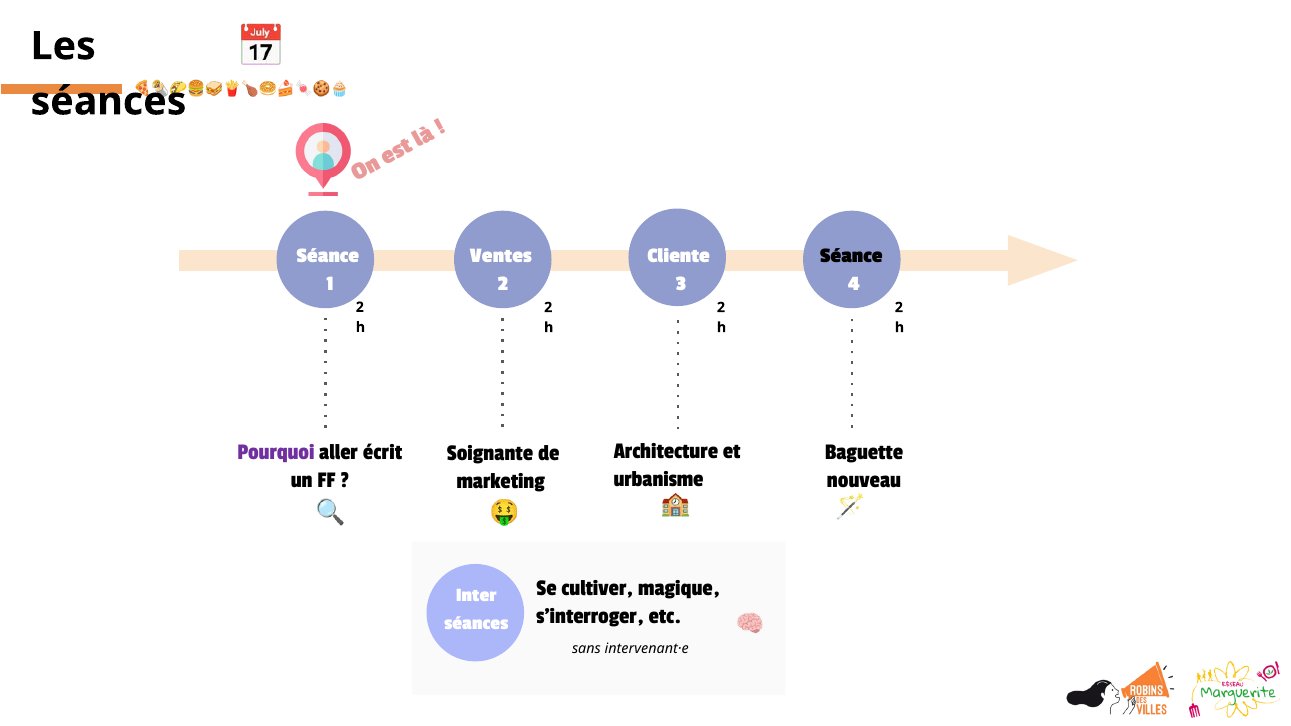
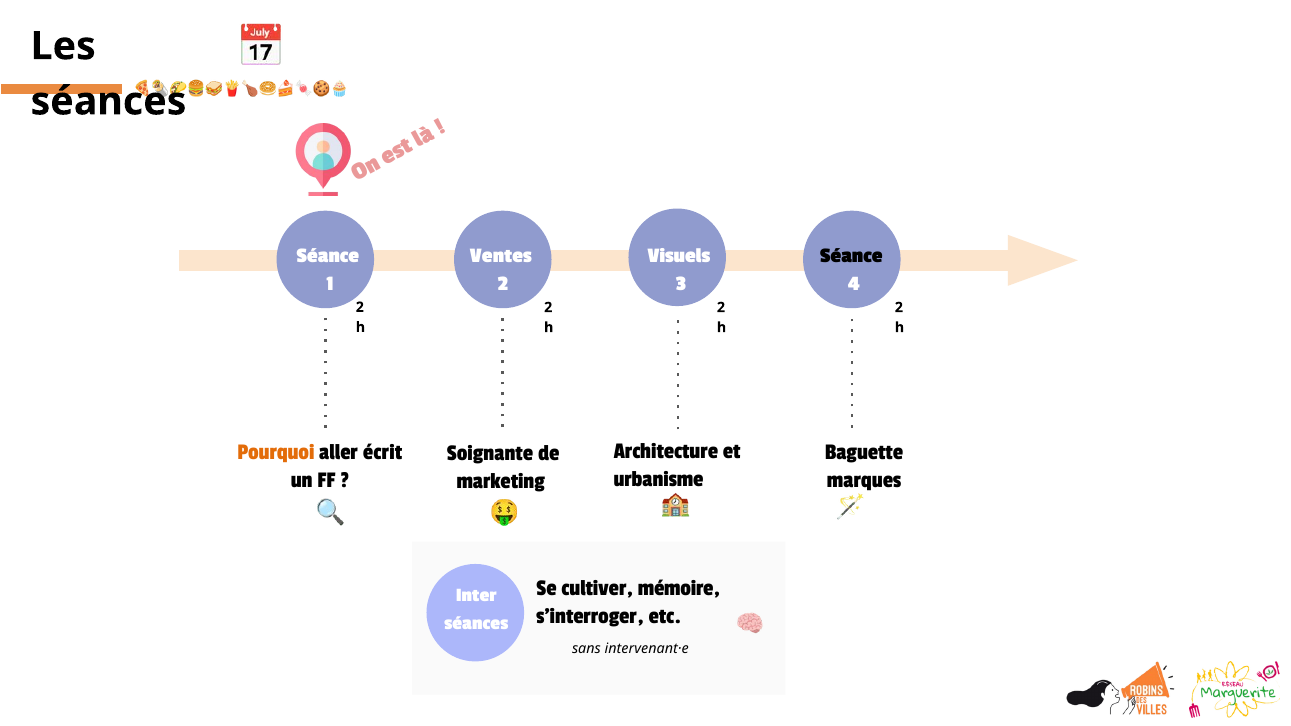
Cliente: Cliente -> Visuels
Pourquoi colour: purple -> orange
nouveau: nouveau -> marques
magique: magique -> mémoire
